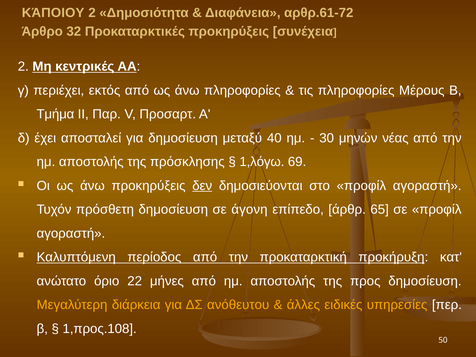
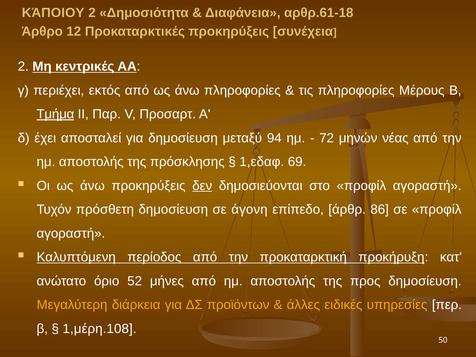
αρθρ.61-72: αρθρ.61-72 -> αρθρ.61-18
32: 32 -> 12
Τμήμα underline: none -> present
40: 40 -> 94
30: 30 -> 72
1,λόγω: 1,λόγω -> 1,εδαφ
65: 65 -> 86
22: 22 -> 52
ανόθευτου: ανόθευτου -> προϊόντων
1,προς.108: 1,προς.108 -> 1,μέρη.108
